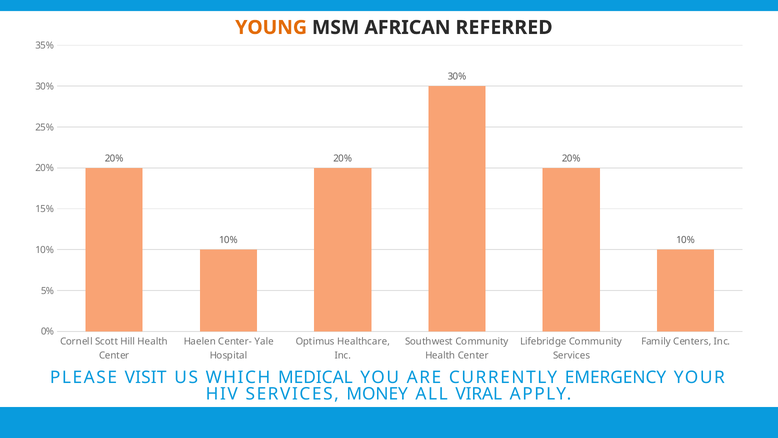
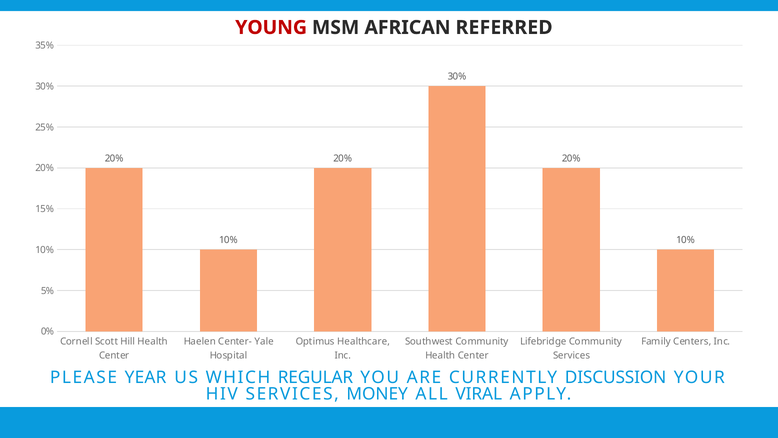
YOUNG colour: orange -> red
VISIT: VISIT -> YEAR
MEDICAL: MEDICAL -> REGULAR
EMERGENCY: EMERGENCY -> DISCUSSION
